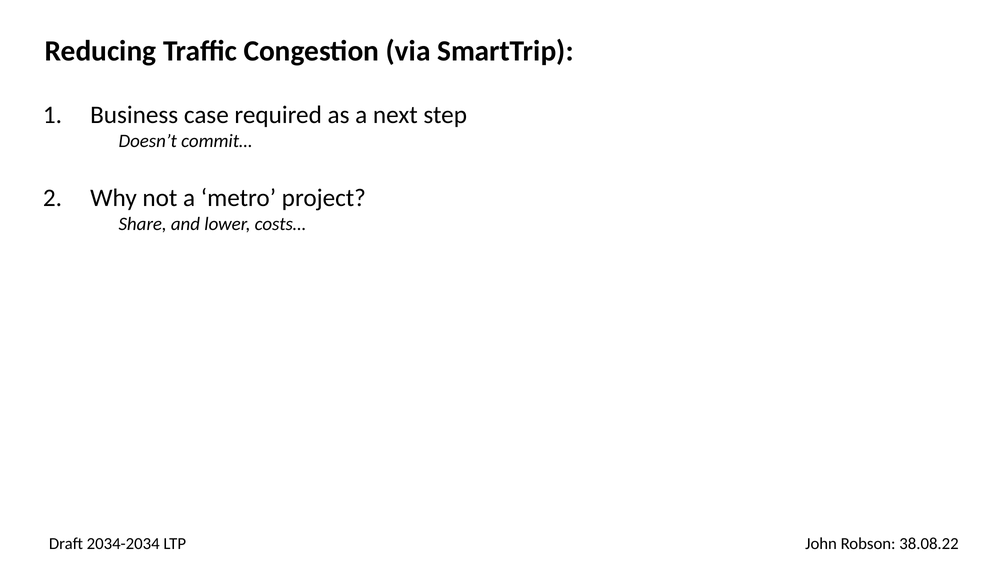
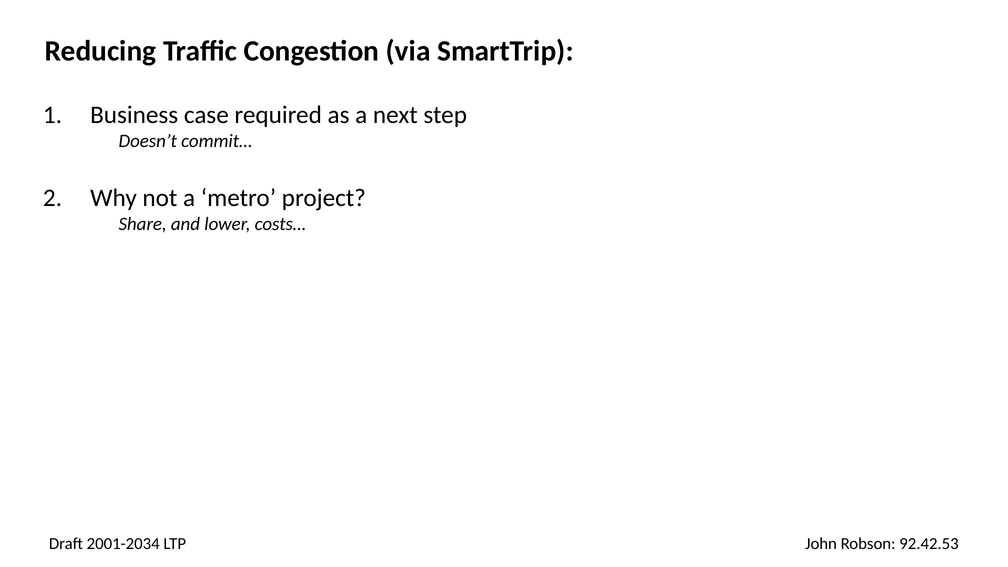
2034-2034: 2034-2034 -> 2001-2034
38.08.22: 38.08.22 -> 92.42.53
